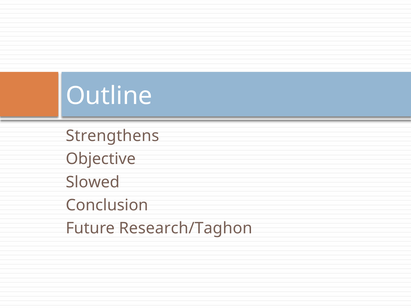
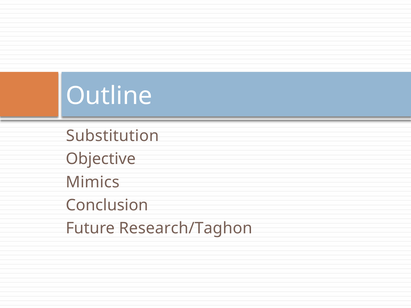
Strengthens: Strengthens -> Substitution
Slowed: Slowed -> Mimics
